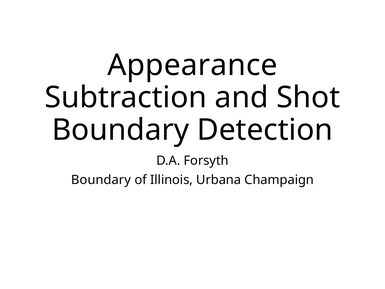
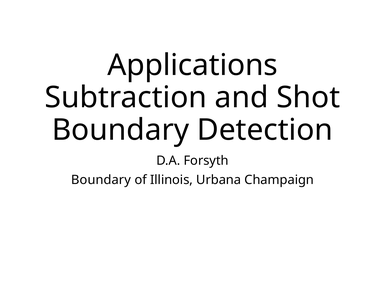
Appearance: Appearance -> Applications
